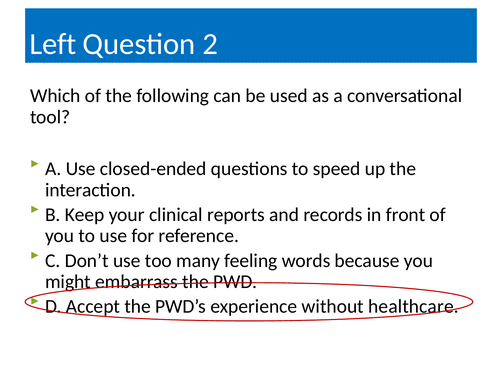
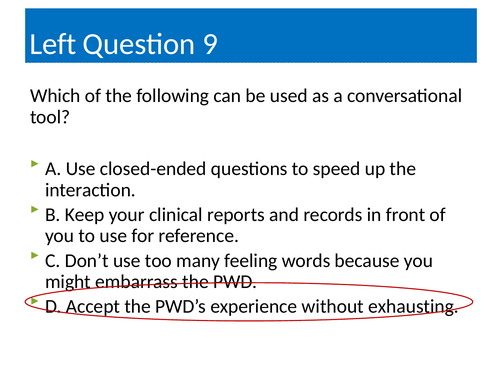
2: 2 -> 9
healthcare: healthcare -> exhausting
